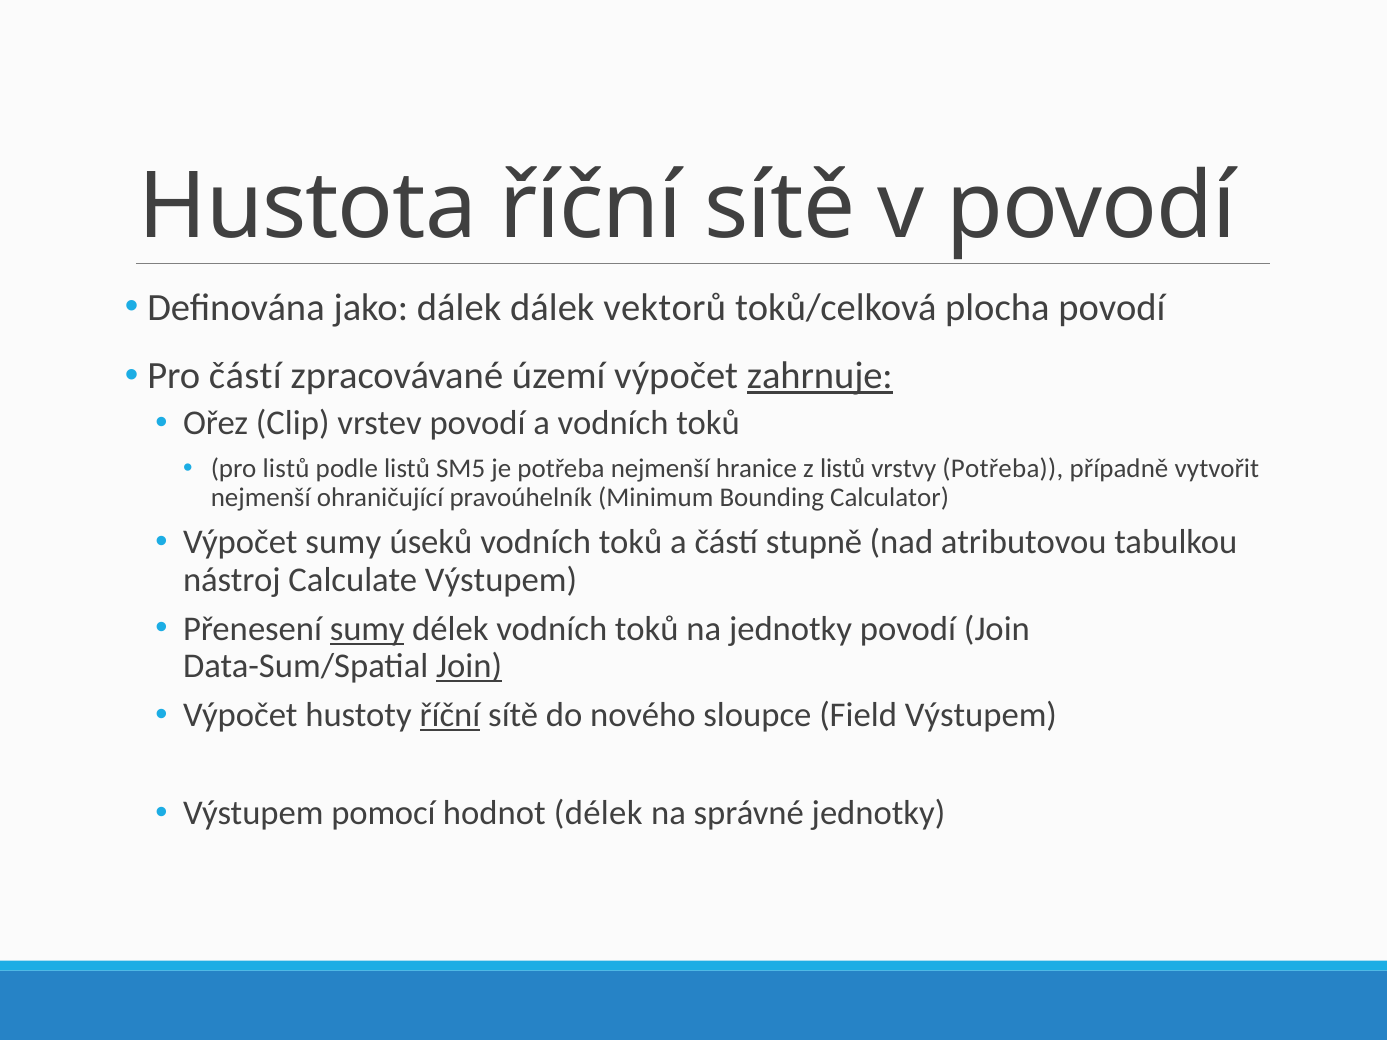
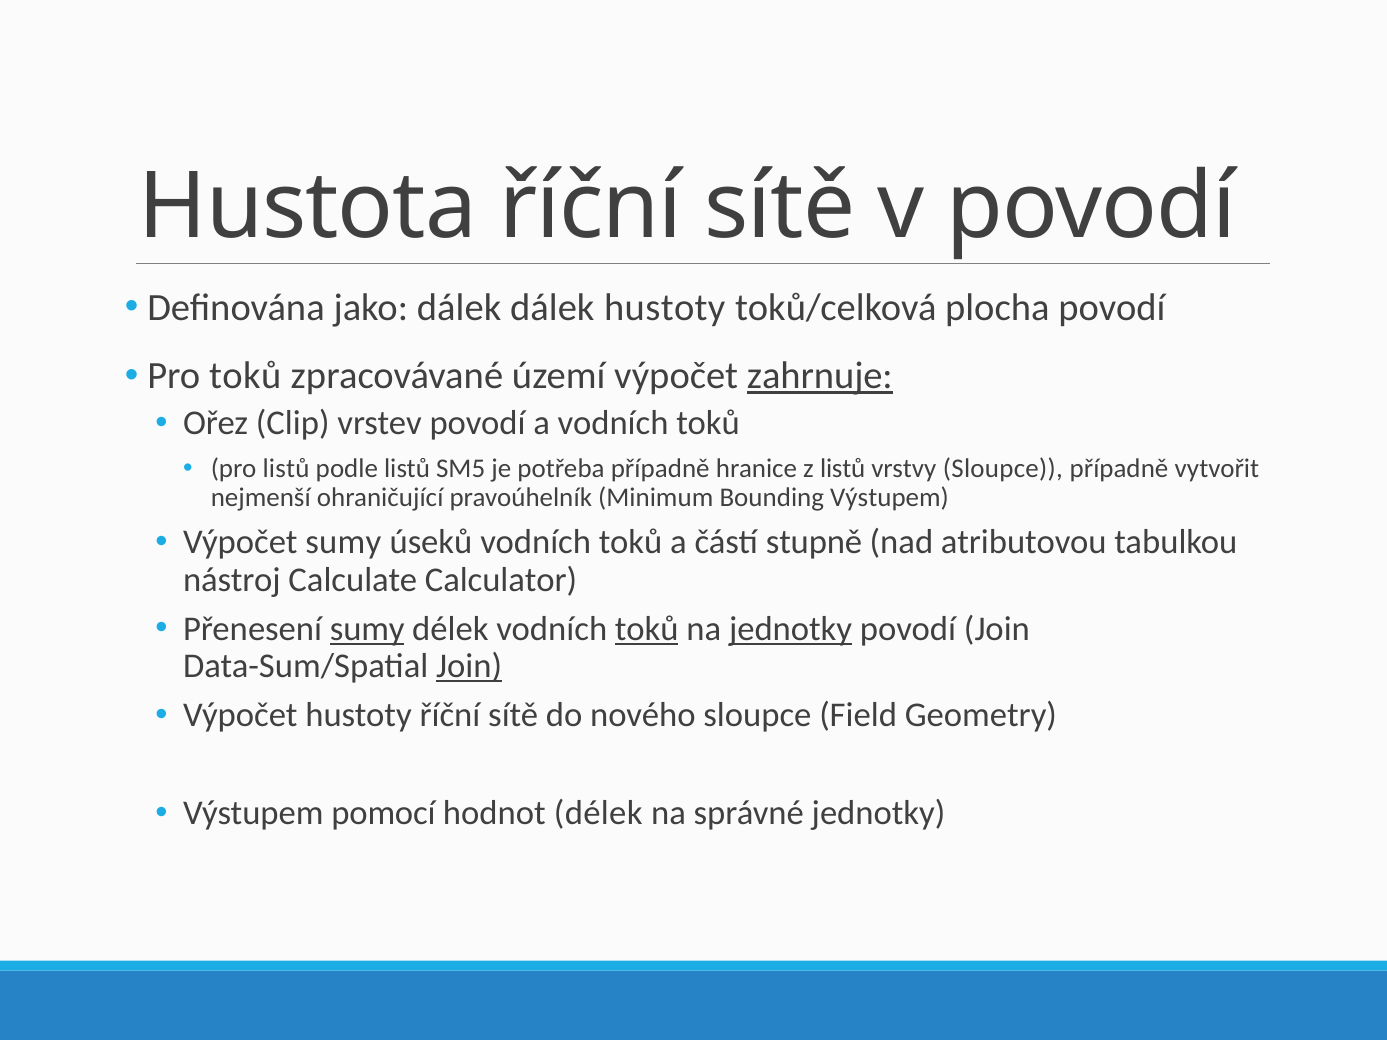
dálek vektorů: vektorů -> hustoty
Pro částí: částí -> toků
potřeba nejmenší: nejmenší -> případně
vrstvy Potřeba: Potřeba -> Sloupce
Bounding Calculator: Calculator -> Výstupem
Calculate Výstupem: Výstupem -> Calculator
toků at (647, 629) underline: none -> present
jednotky at (791, 629) underline: none -> present
říční at (450, 715) underline: present -> none
Field Výstupem: Výstupem -> Geometry
